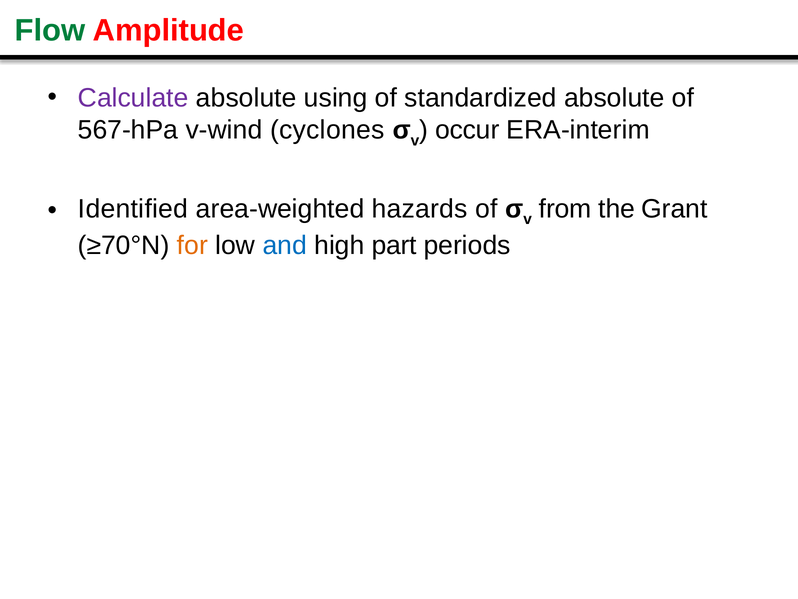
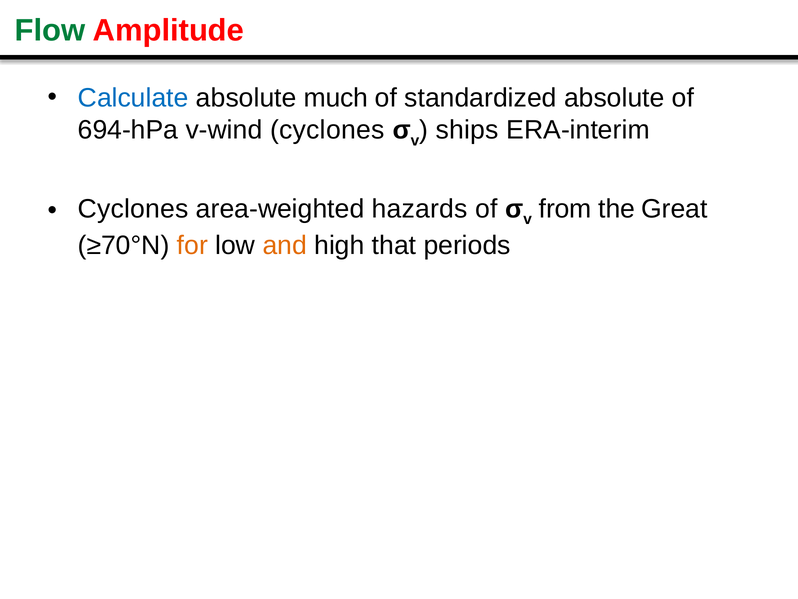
Calculate colour: purple -> blue
using: using -> much
567-hPa: 567-hPa -> 694-hPa
occur: occur -> ships
Identified at (133, 209): Identified -> Cyclones
Grant: Grant -> Great
and colour: blue -> orange
part: part -> that
